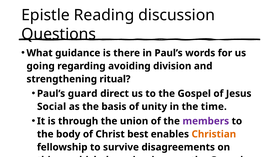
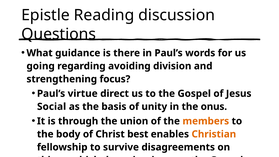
ritual: ritual -> focus
guard: guard -> virtue
time: time -> onus
members colour: purple -> orange
